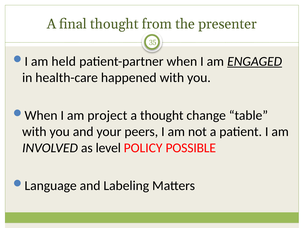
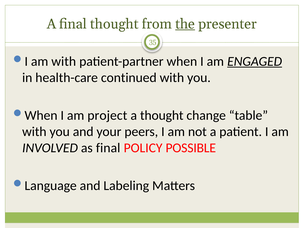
the underline: none -> present
am held: held -> with
happened: happened -> continued
as level: level -> final
